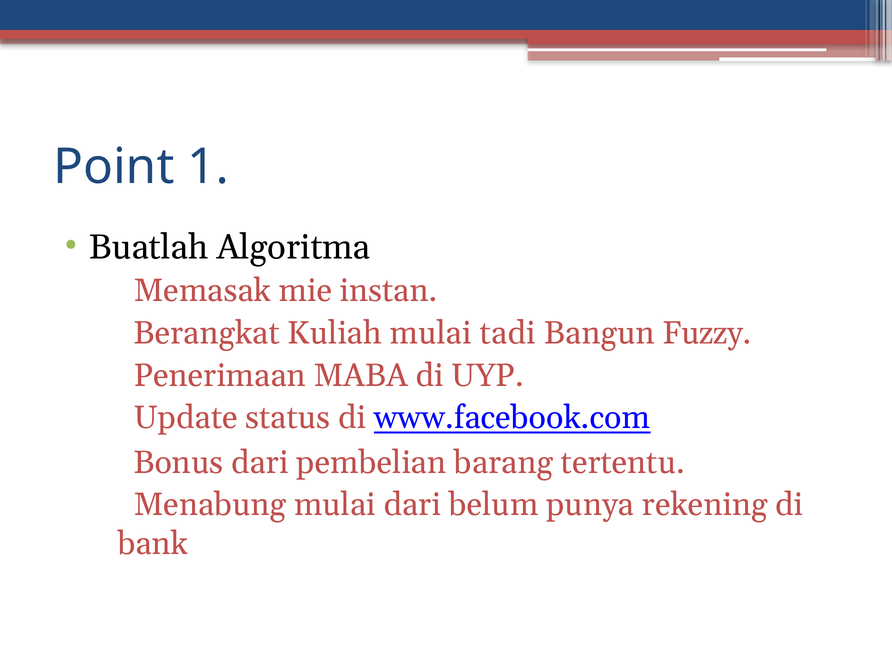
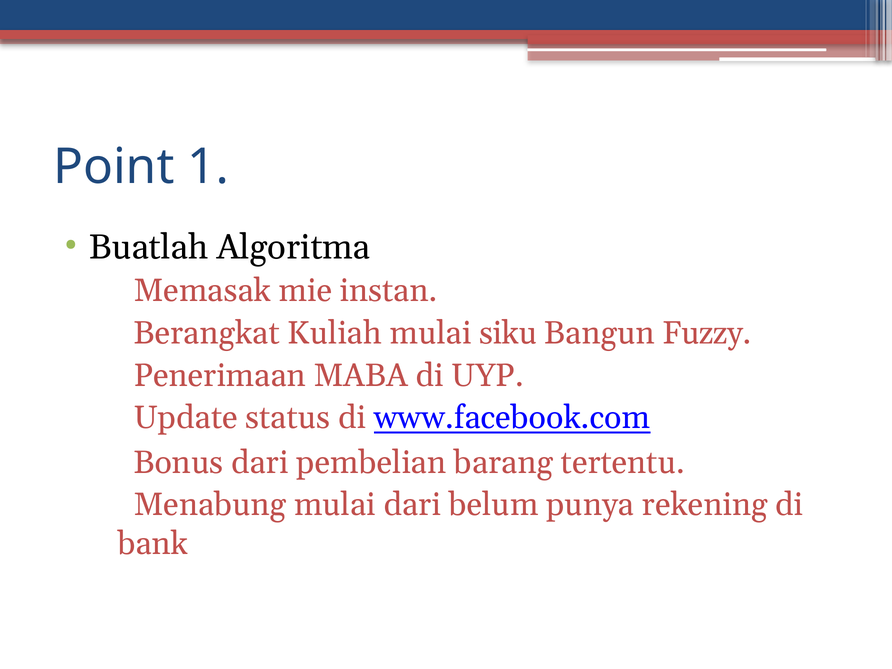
tadi: tadi -> siku
